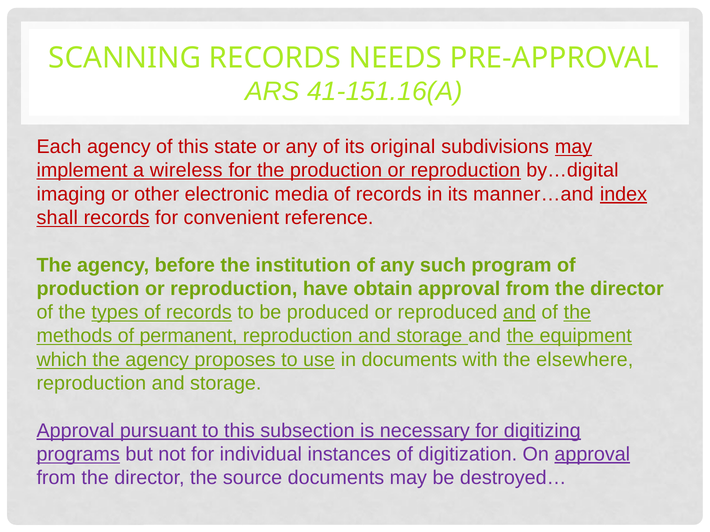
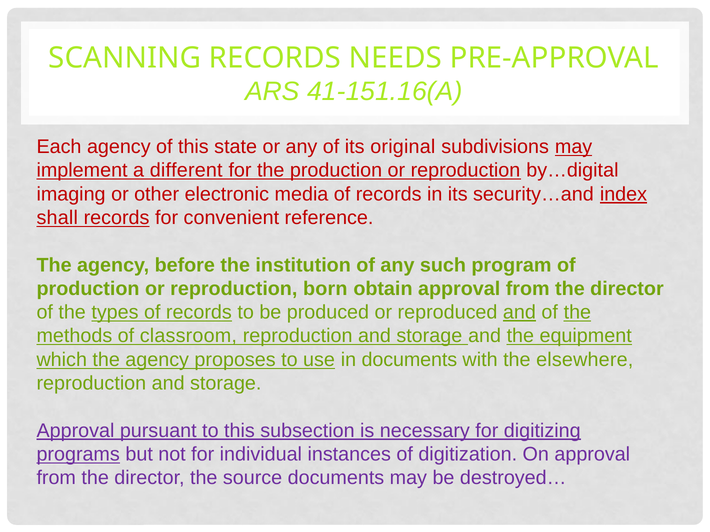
wireless: wireless -> different
manner…and: manner…and -> security…and
have: have -> born
permanent: permanent -> classroom
approval at (592, 455) underline: present -> none
